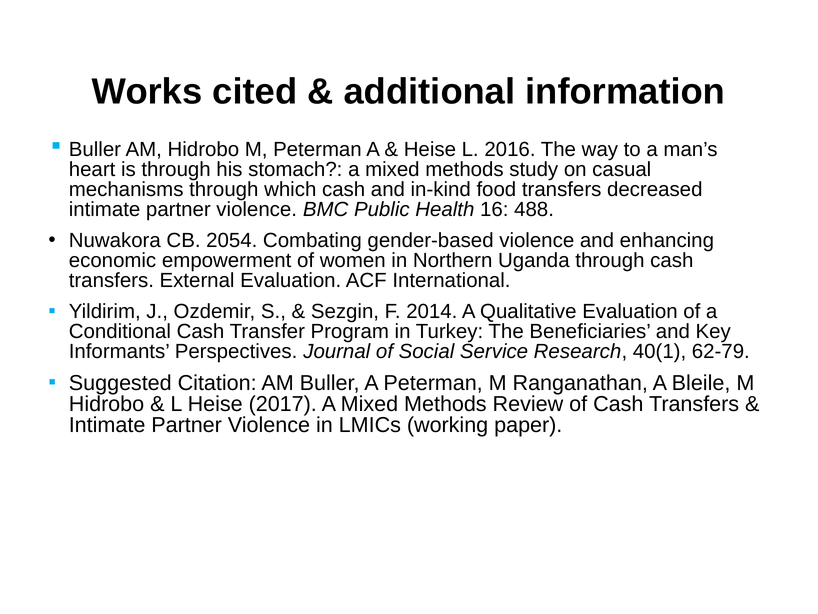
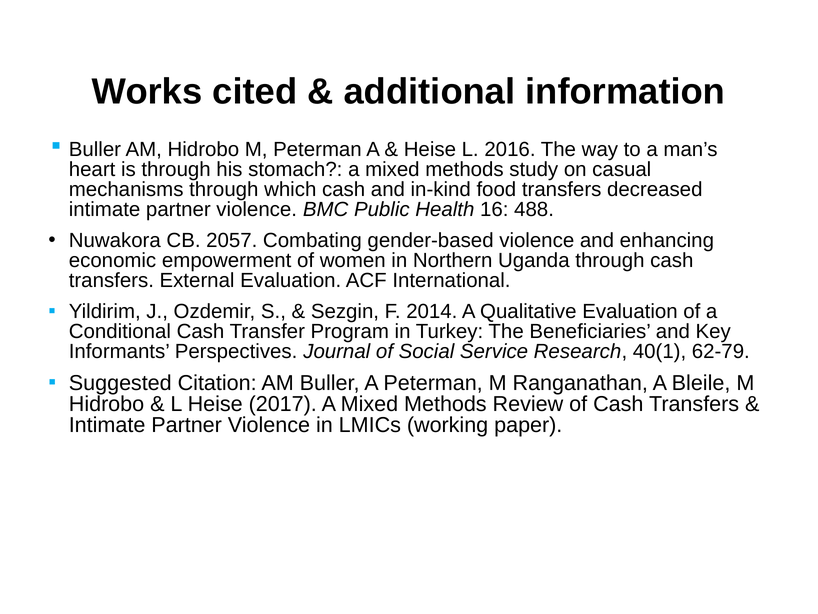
2054: 2054 -> 2057
